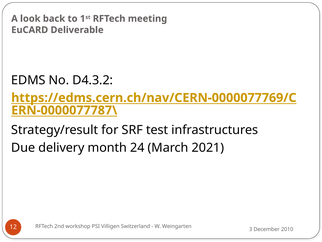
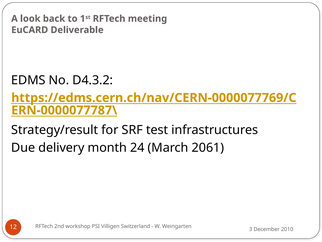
2021: 2021 -> 2061
